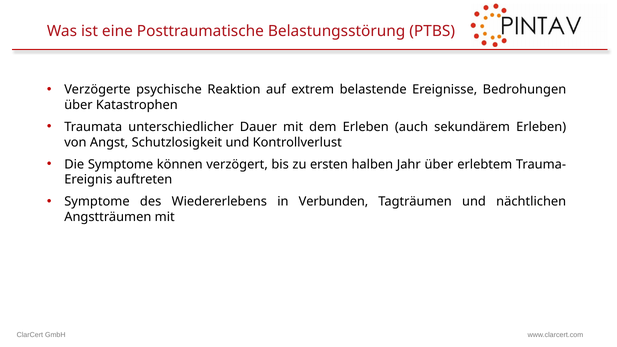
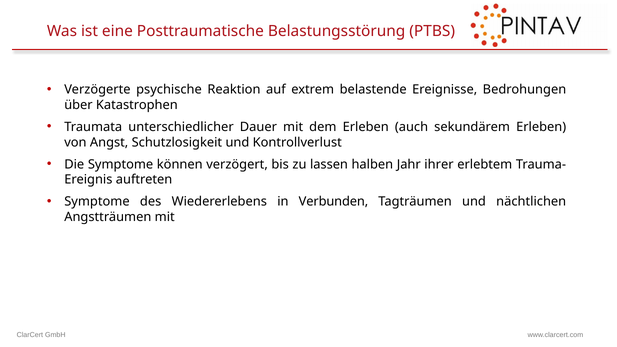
ersten: ersten -> lassen
Jahr über: über -> ihrer
